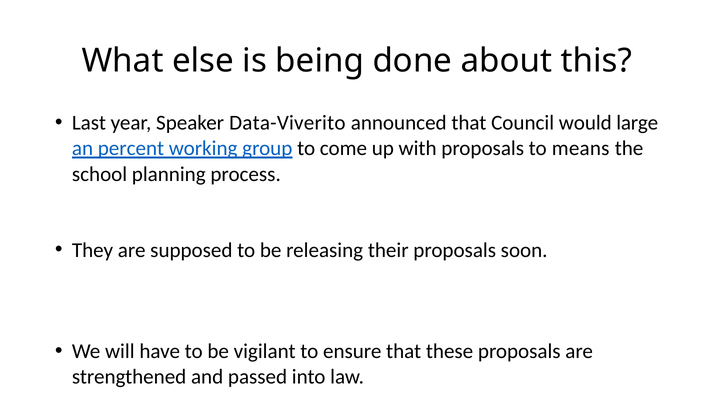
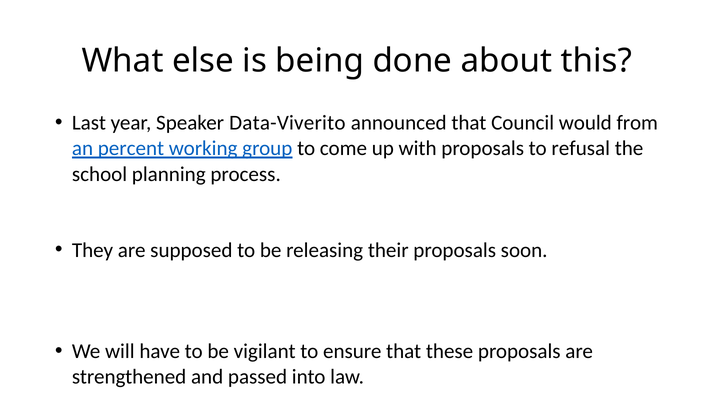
large: large -> from
means: means -> refusal
